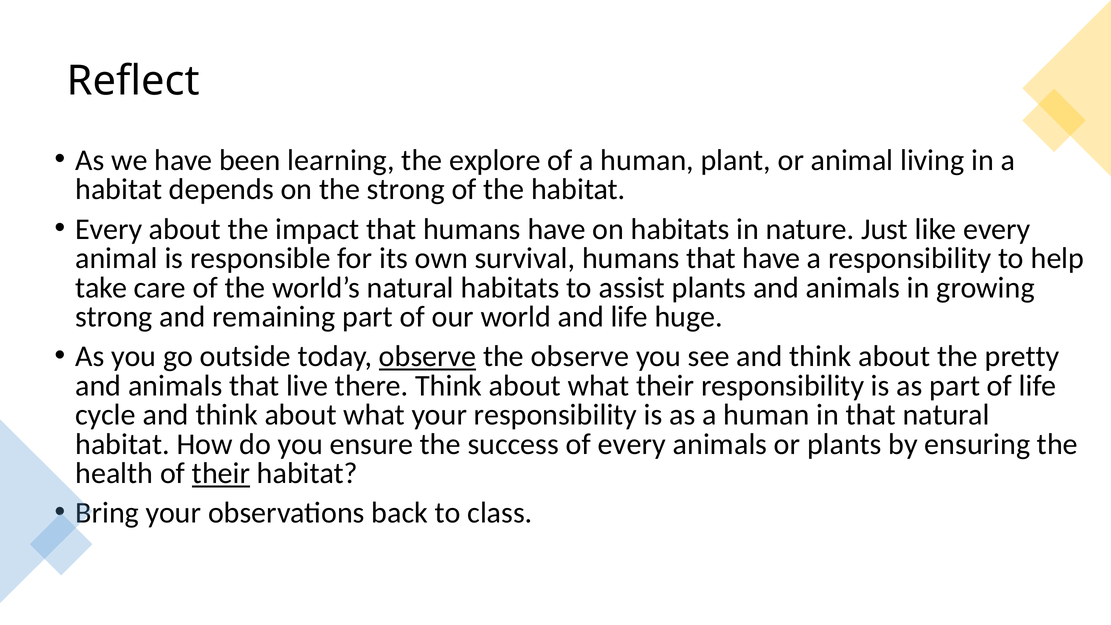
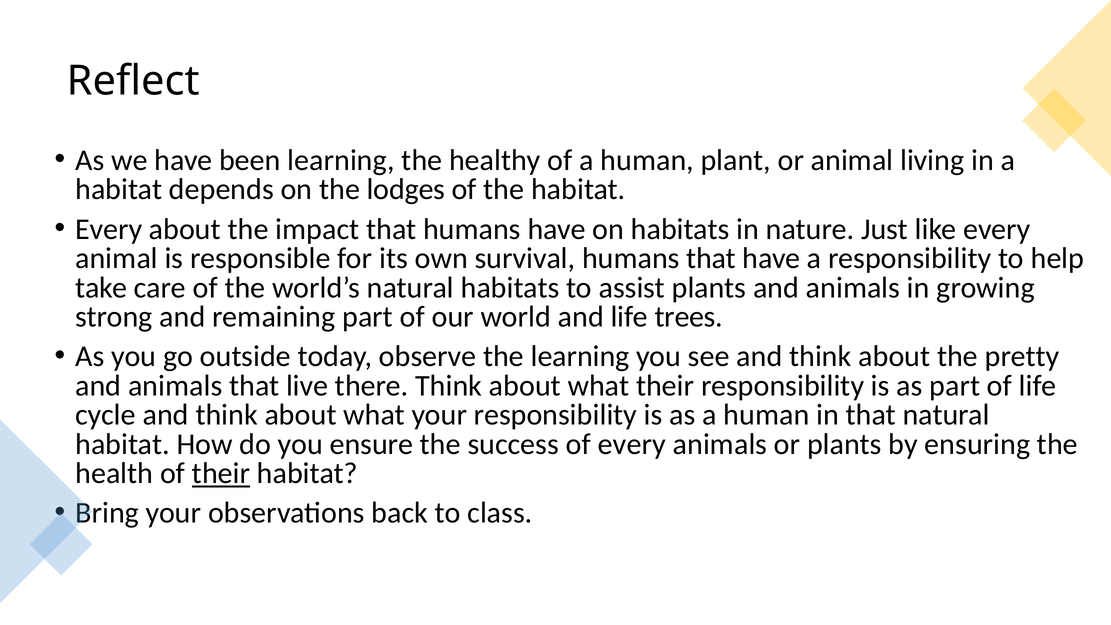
explore: explore -> healthy
the strong: strong -> lodges
huge: huge -> trees
observe at (428, 356) underline: present -> none
the observe: observe -> learning
